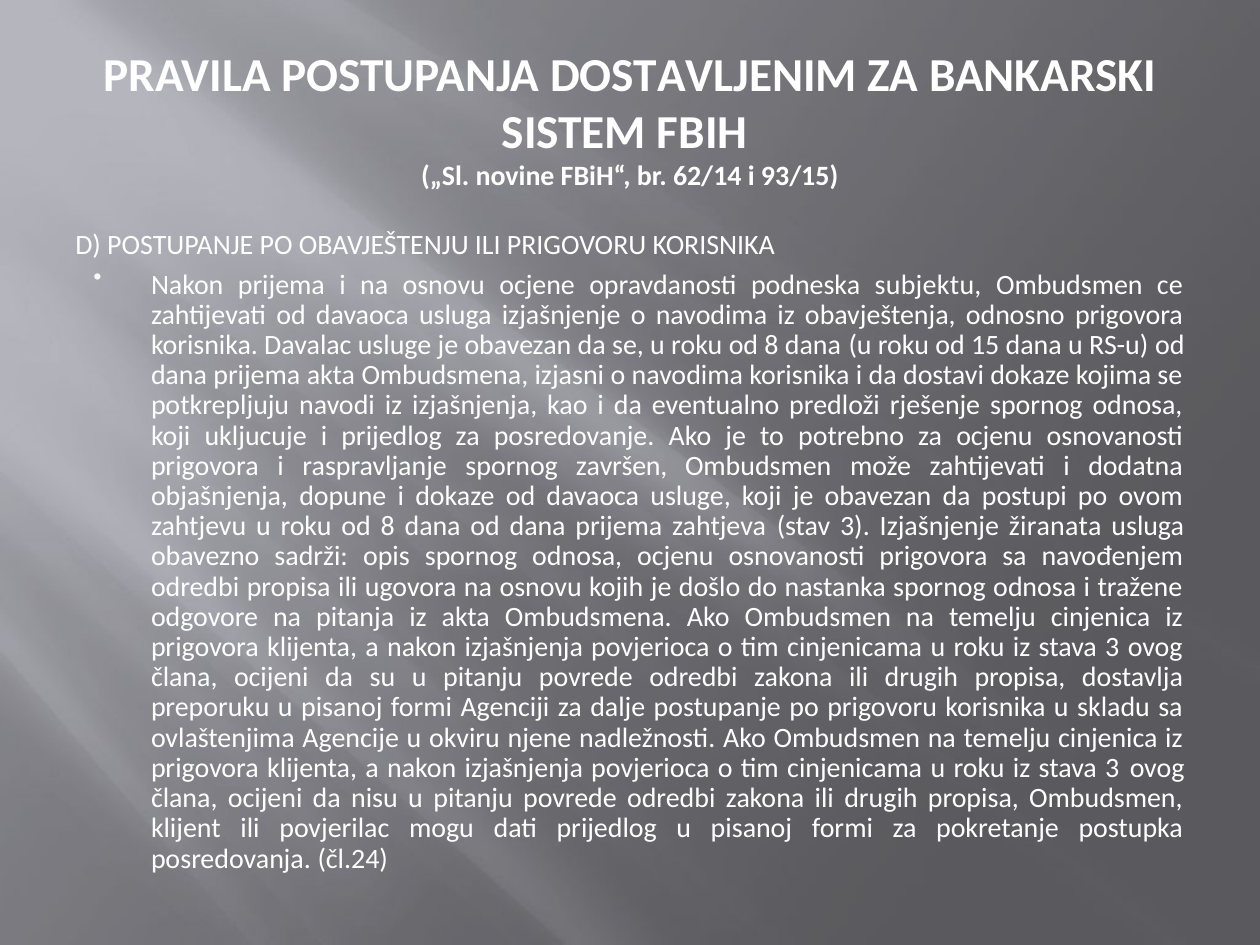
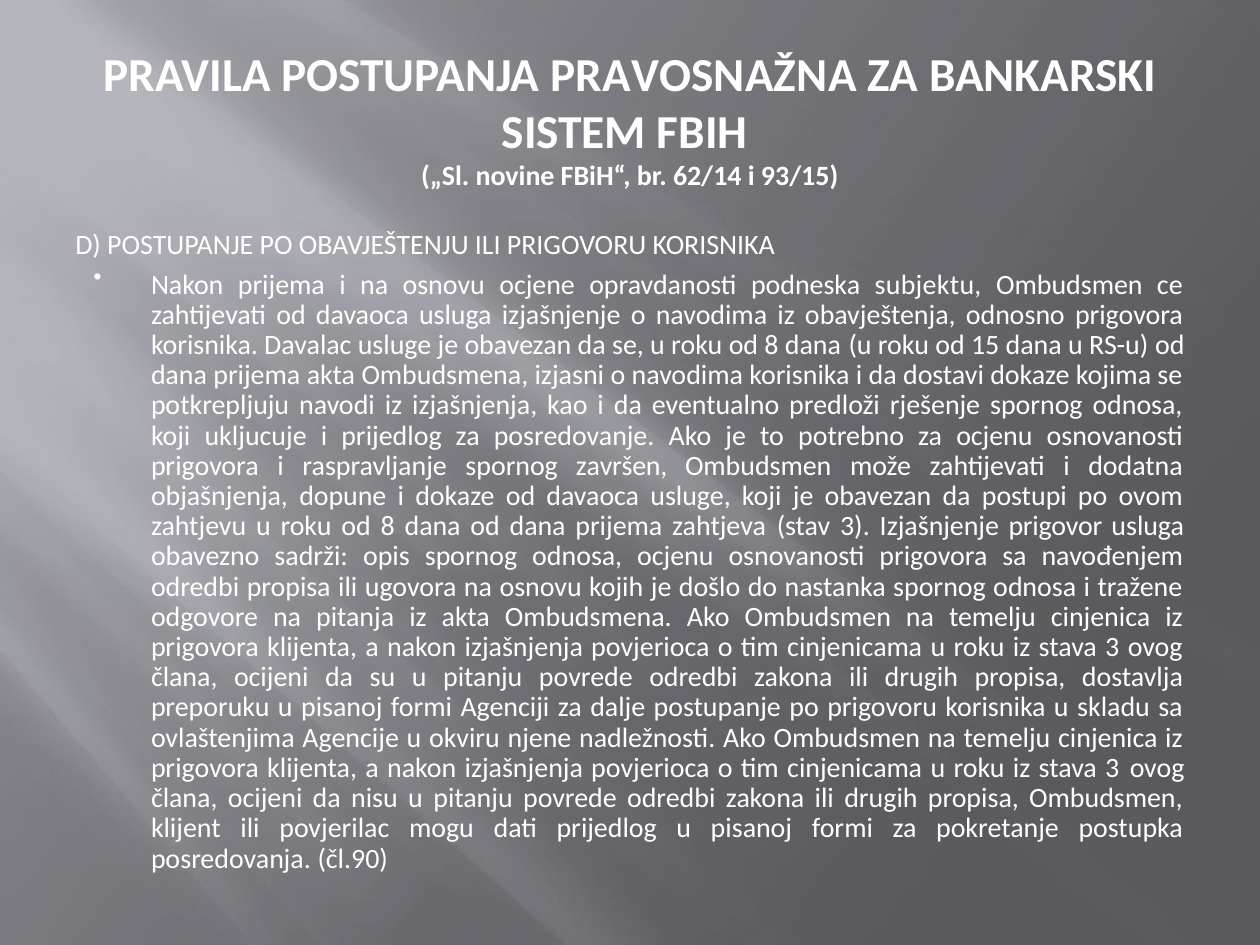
DOSTAVLJENIM: DOSTAVLJENIM -> PRAVOSNAŽNA
žiranata: žiranata -> prigovor
čl.24: čl.24 -> čl.90
